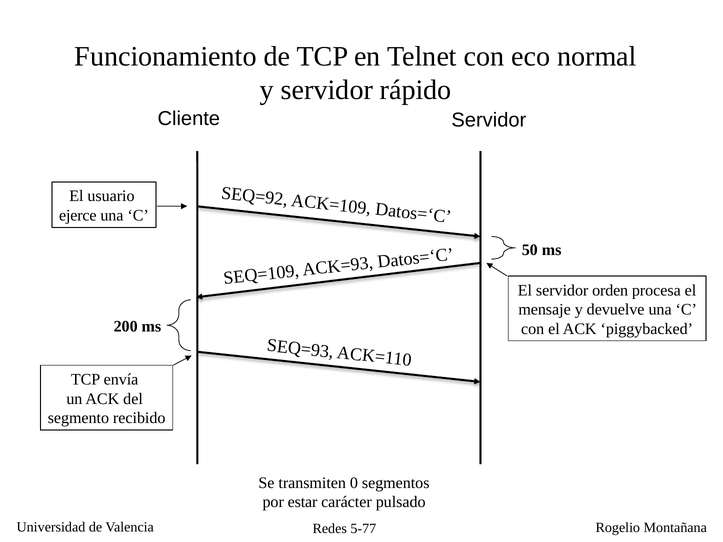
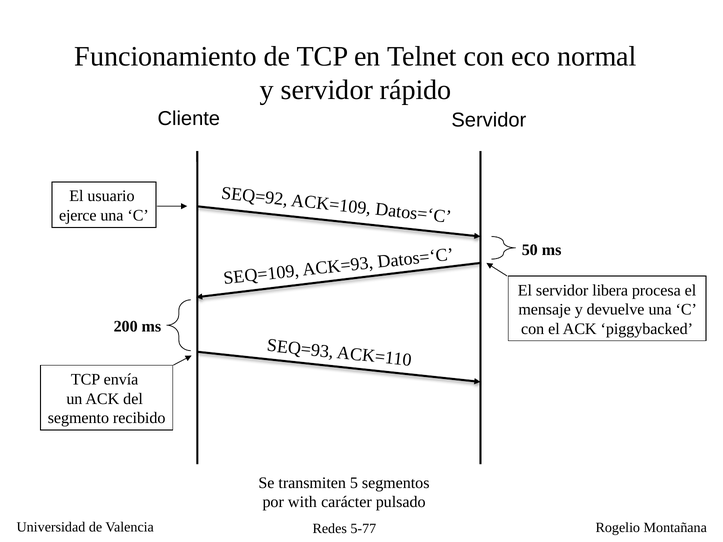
orden: orden -> libera
0: 0 -> 5
estar: estar -> with
